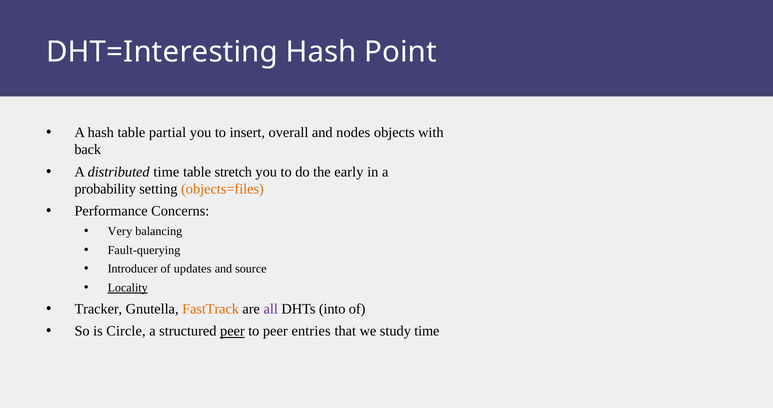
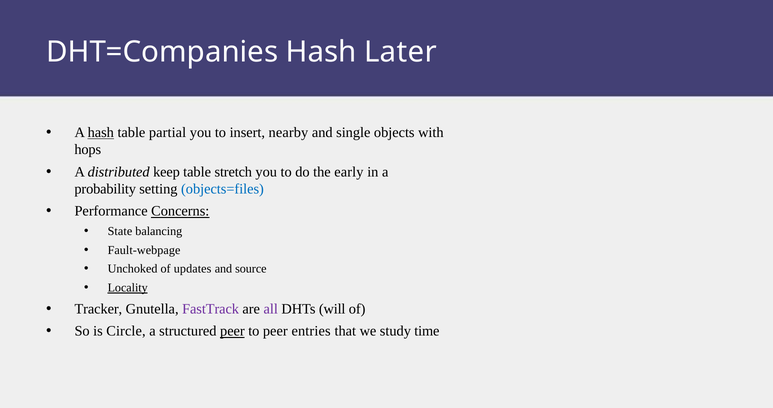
DHT=Interesting: DHT=Interesting -> DHT=Companies
Point: Point -> Later
hash at (101, 133) underline: none -> present
overall: overall -> nearby
nodes: nodes -> single
back: back -> hops
distributed time: time -> keep
objects=files colour: orange -> blue
Concerns underline: none -> present
Very: Very -> State
Fault-querying: Fault-querying -> Fault-webpage
Introducer: Introducer -> Unchoked
FastTrack colour: orange -> purple
into: into -> will
